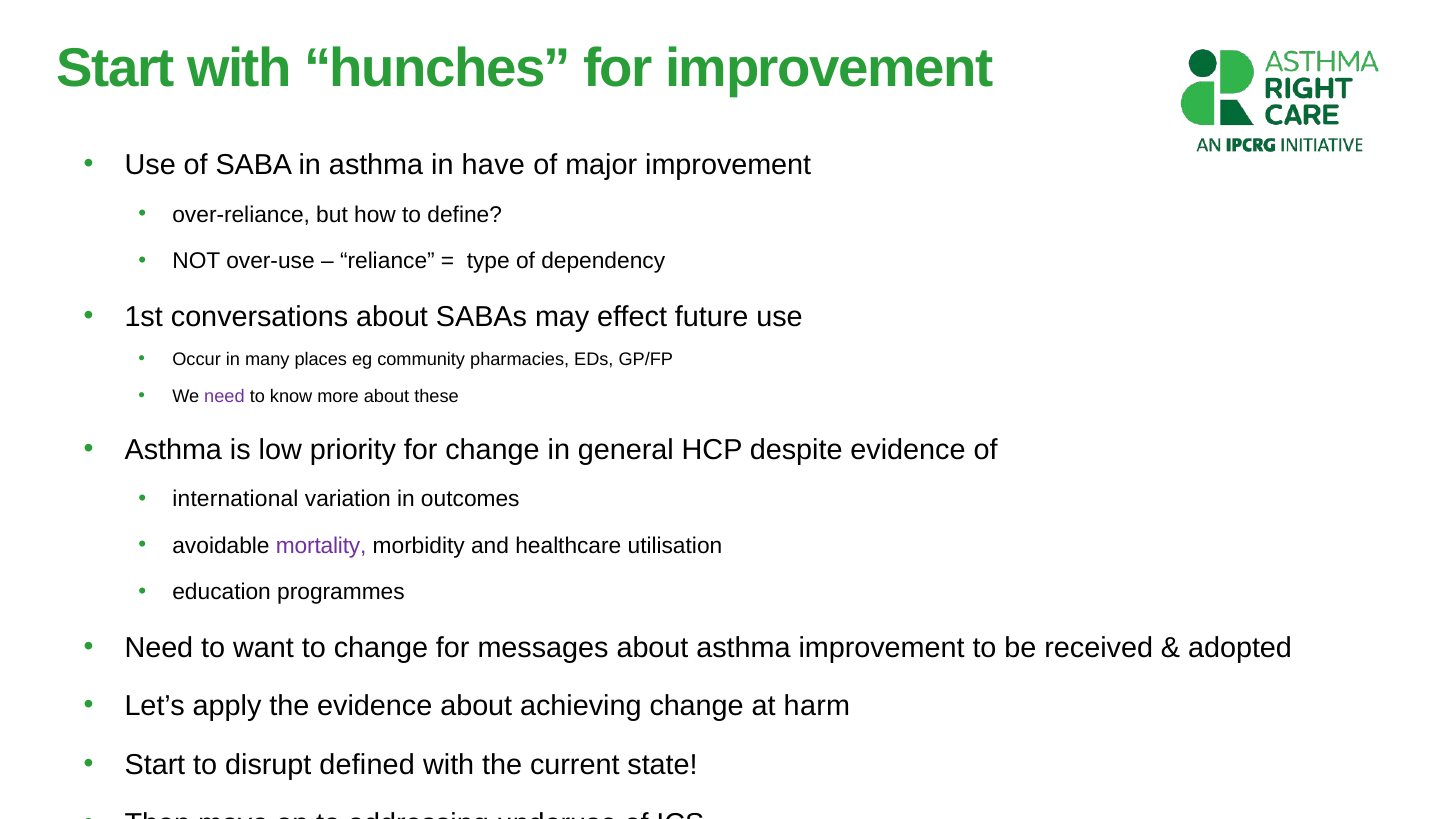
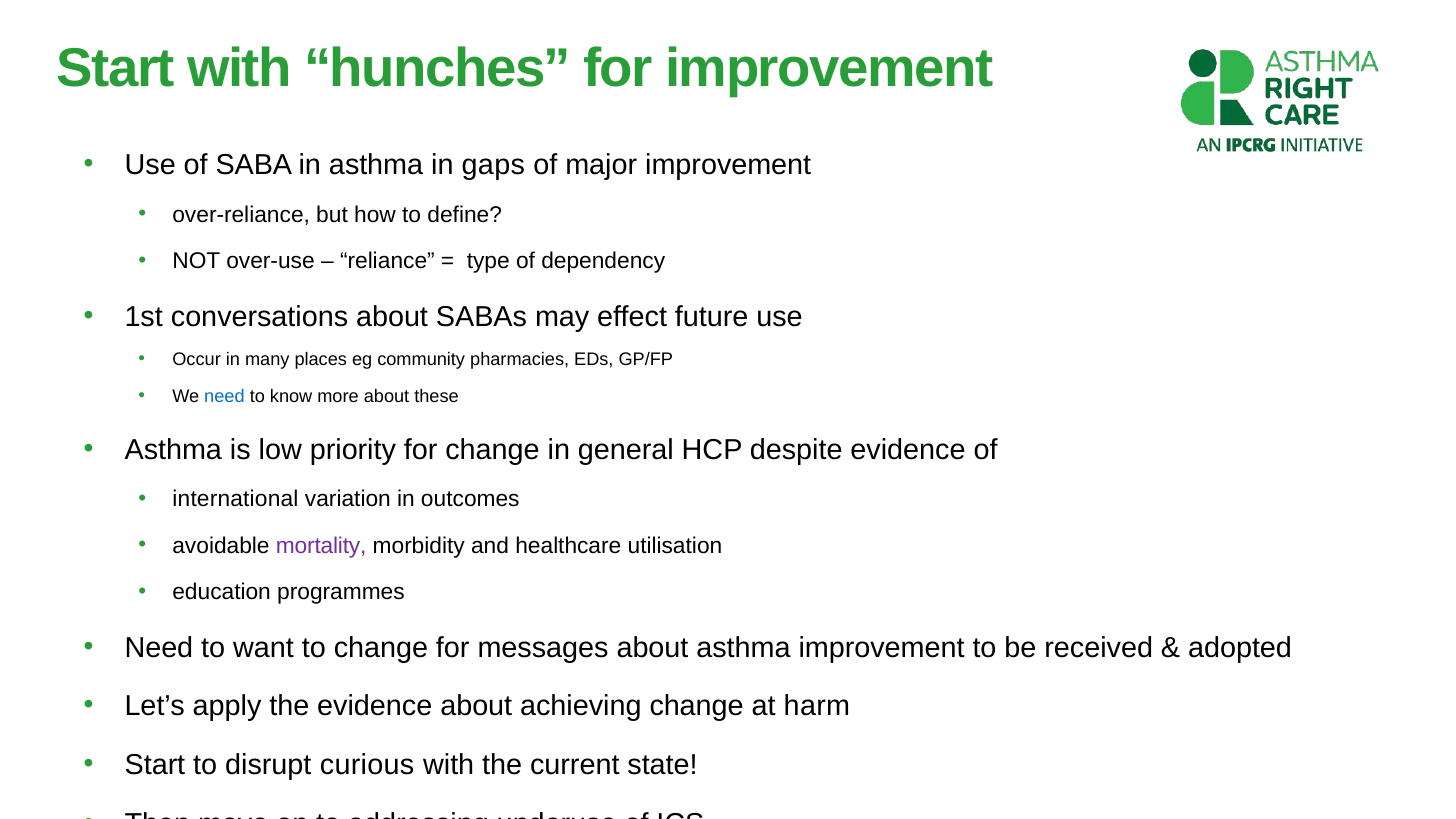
have: have -> gaps
need at (224, 397) colour: purple -> blue
defined: defined -> curious
